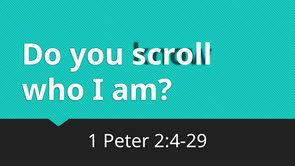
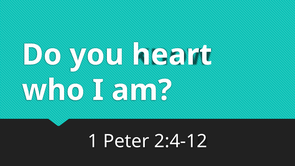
scroll: scroll -> heart
2:4-29: 2:4-29 -> 2:4-12
